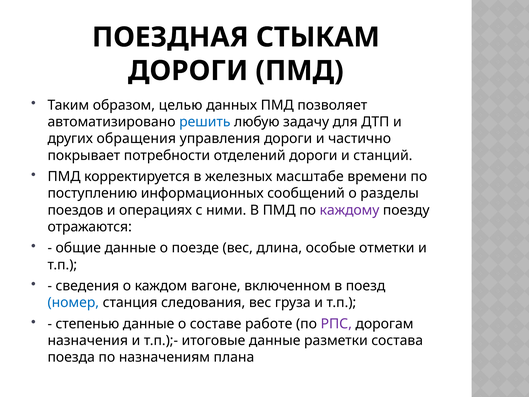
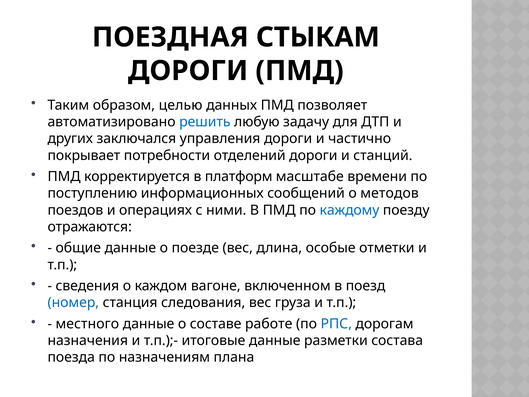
обращения: обращения -> заключался
железных: железных -> платформ
разделы: разделы -> методов
каждому colour: purple -> blue
степенью: степенью -> местного
РПС colour: purple -> blue
